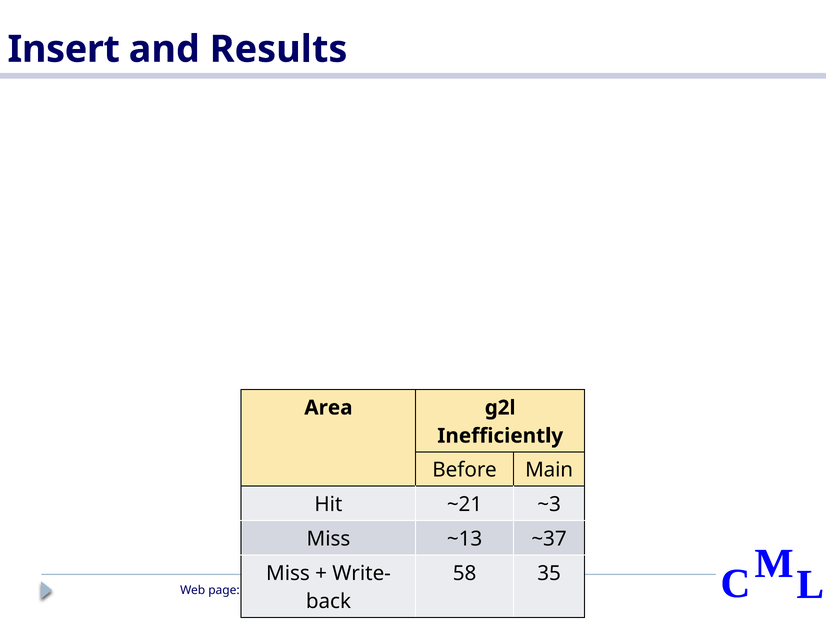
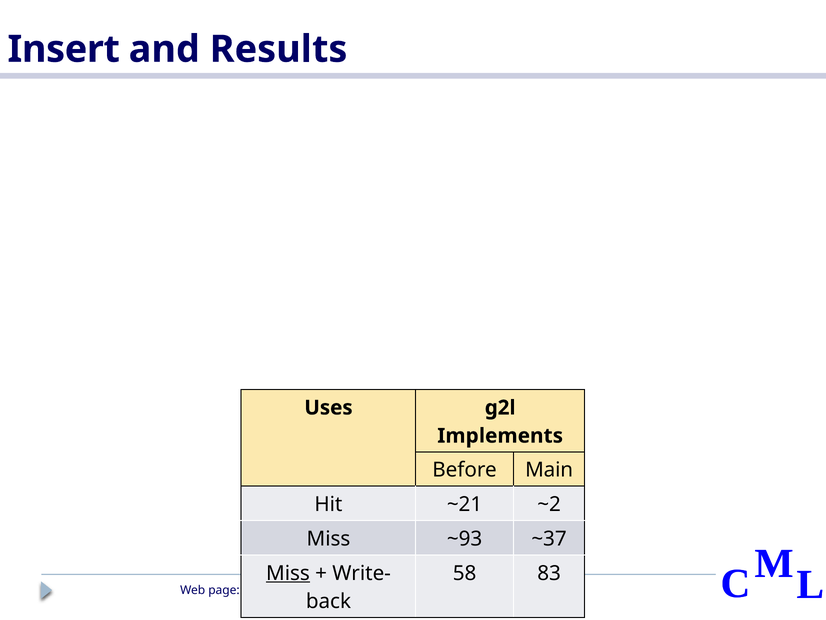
Area: Area -> Uses
Inefficiently: Inefficiently -> Implements
~3: ~3 -> ~2
~13: ~13 -> ~93
Miss at (288, 573) underline: none -> present
35: 35 -> 83
